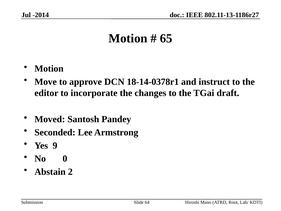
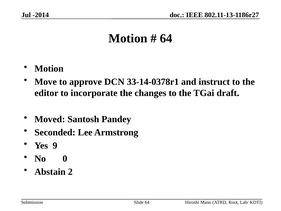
65 at (166, 38): 65 -> 64
18-14-0378r1: 18-14-0378r1 -> 33-14-0378r1
